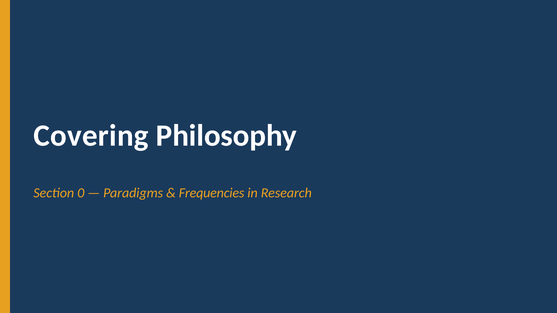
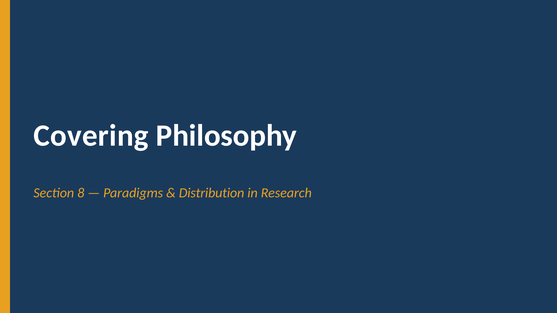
0: 0 -> 8
Frequencies: Frequencies -> Distribution
